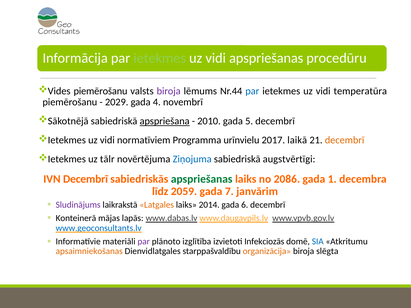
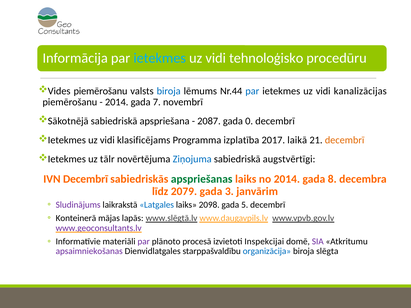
ietekmes at (160, 58) colour: light green -> light blue
vidi apspriešanas: apspriešanas -> tehnoloģisko
biroja at (169, 91) colour: purple -> blue
temperatūra: temperatūra -> kanalizācijas
2029 at (117, 102): 2029 -> 2014
4: 4 -> 7
apspriešana underline: present -> none
2010: 2010 -> 2087
5: 5 -> 0
normatīviem: normatīviem -> klasificējams
urīnvielu: urīnvielu -> izplatība
no 2086: 2086 -> 2014
1: 1 -> 8
2059: 2059 -> 2079
7: 7 -> 3
Latgales colour: orange -> blue
2014: 2014 -> 2098
6: 6 -> 5
www.dabas.lv: www.dabas.lv -> www.slēgtā.lv
www.geoconsultants.lv colour: blue -> purple
izglītība: izglītība -> procesā
Infekciozās: Infekciozās -> Inspekcijai
SIA colour: blue -> purple
apsaimniekošanas colour: orange -> purple
organizācija colour: orange -> blue
